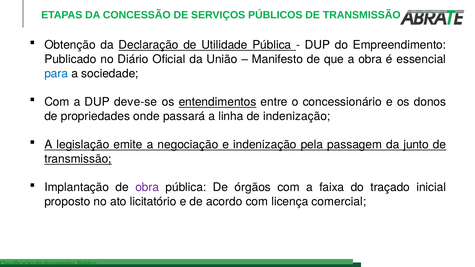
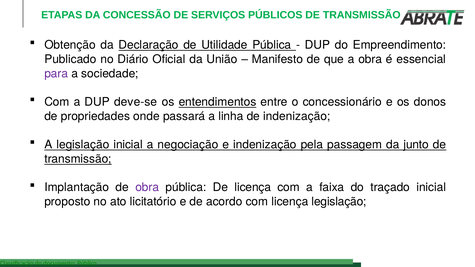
para colour: blue -> purple
legislação emite: emite -> inicial
De órgãos: órgãos -> licença
licença comercial: comercial -> legislação
